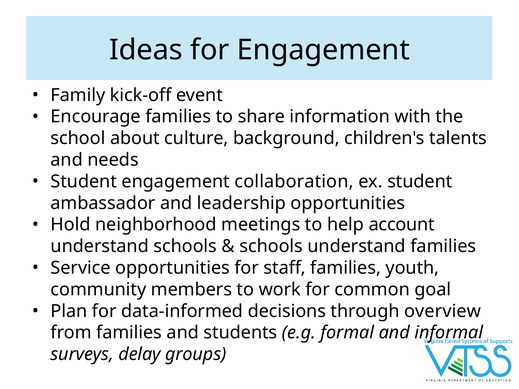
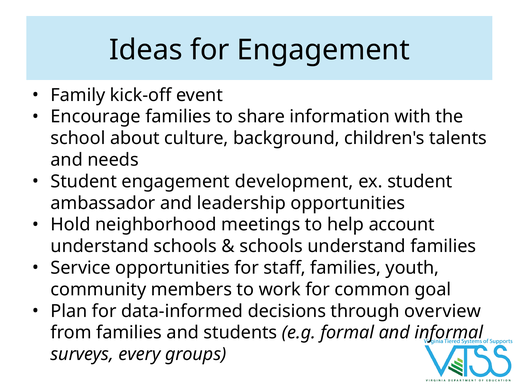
collaboration: collaboration -> development
delay: delay -> every
